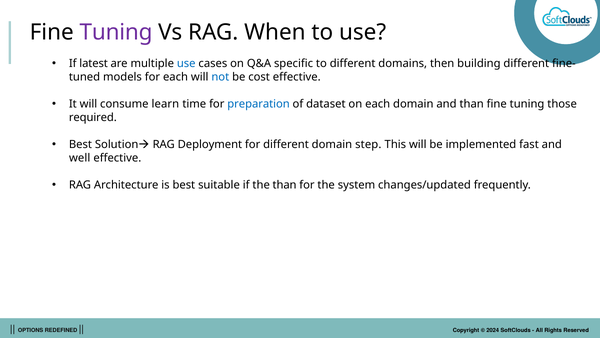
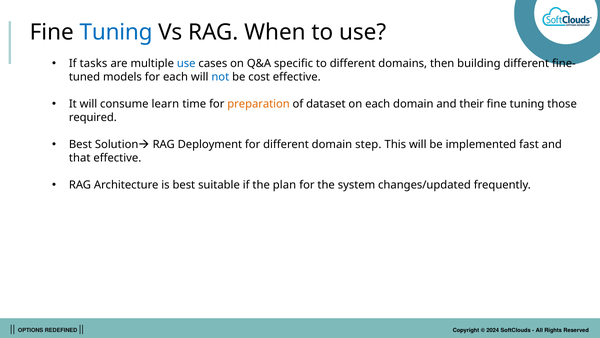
Tuning at (116, 32) colour: purple -> blue
latest: latest -> tasks
preparation colour: blue -> orange
and than: than -> their
well: well -> that
the than: than -> plan
